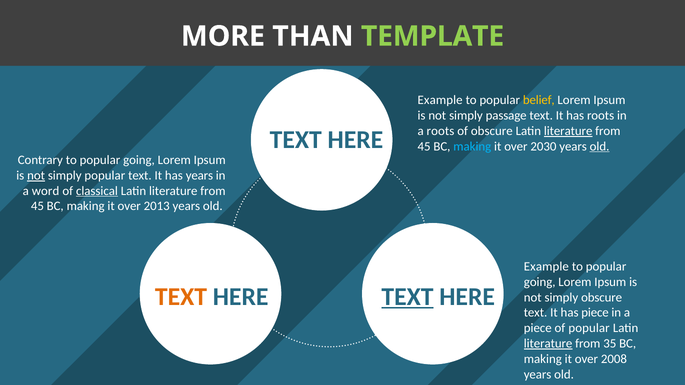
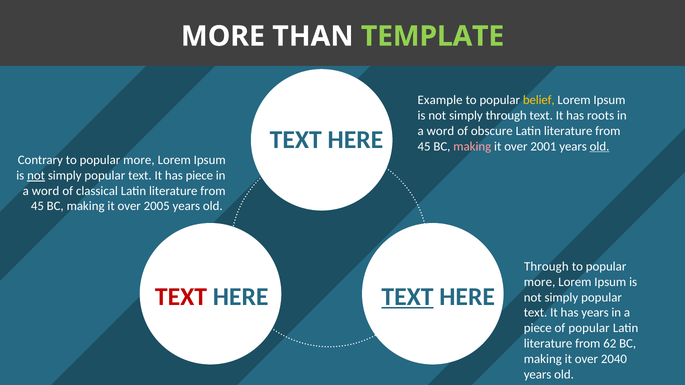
simply passage: passage -> through
roots at (440, 131): roots -> word
literature at (568, 131) underline: present -> none
making at (472, 146) colour: light blue -> pink
2030: 2030 -> 2001
Contrary to popular going: going -> more
has years: years -> piece
classical underline: present -> none
2013: 2013 -> 2005
Example at (546, 267): Example -> Through
going at (540, 282): going -> more
TEXT at (181, 297) colour: orange -> red
obscure at (602, 298): obscure -> popular
has piece: piece -> years
literature at (548, 344) underline: present -> none
35: 35 -> 62
2008: 2008 -> 2040
